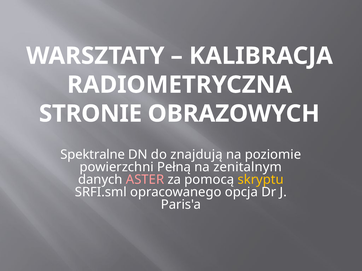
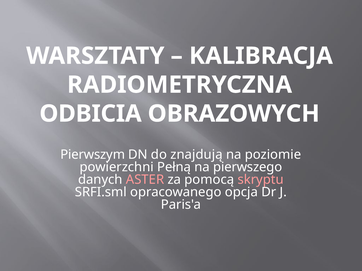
STRONIE: STRONIE -> ODBICIA
Spektralne: Spektralne -> Pierwszym
zenitalnym: zenitalnym -> pierwszego
skryptu colour: yellow -> pink
